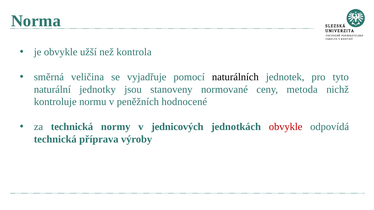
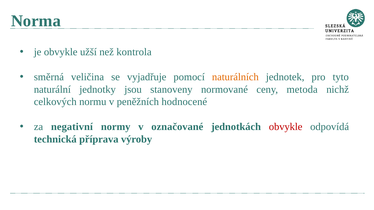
naturálních colour: black -> orange
kontroluje: kontroluje -> celkových
za technická: technická -> negativní
jednicových: jednicových -> označované
